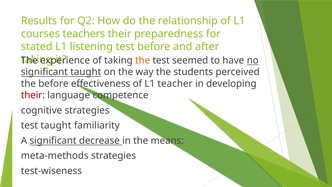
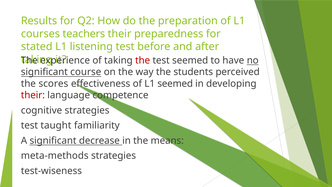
relationship: relationship -> preparation
the at (143, 60) colour: orange -> red
significant taught: taught -> course
the before: before -> scores
L1 teacher: teacher -> seemed
